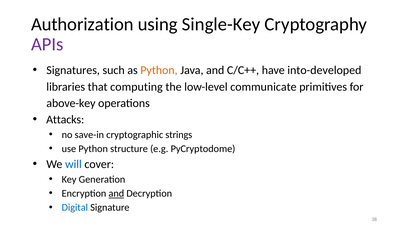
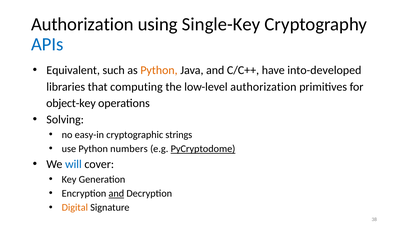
APIs colour: purple -> blue
Signatures: Signatures -> Equivalent
low-level communicate: communicate -> authorization
above-key: above-key -> object-key
Attacks: Attacks -> Solving
save-in: save-in -> easy-in
structure: structure -> numbers
PyCryptodome underline: none -> present
Digital colour: blue -> orange
